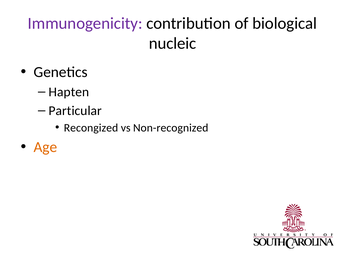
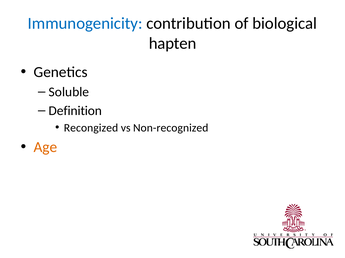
Immunogenicity colour: purple -> blue
nucleic: nucleic -> hapten
Hapten: Hapten -> Soluble
Particular: Particular -> Definition
